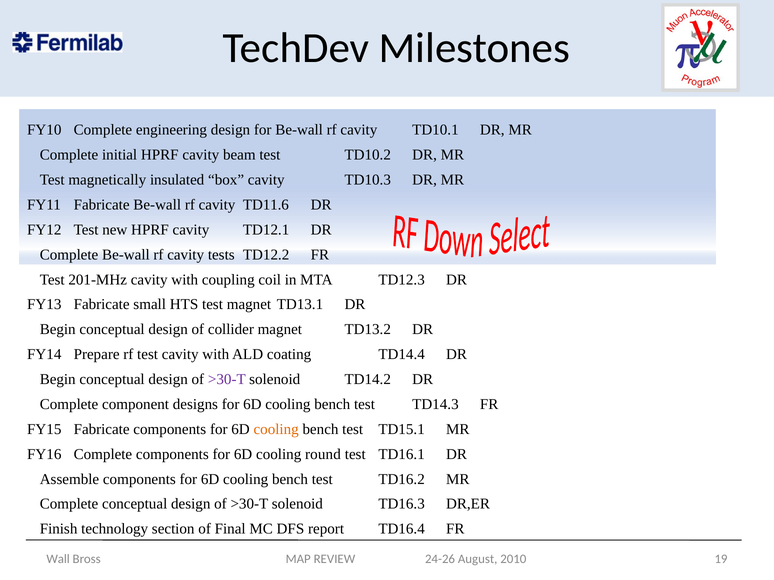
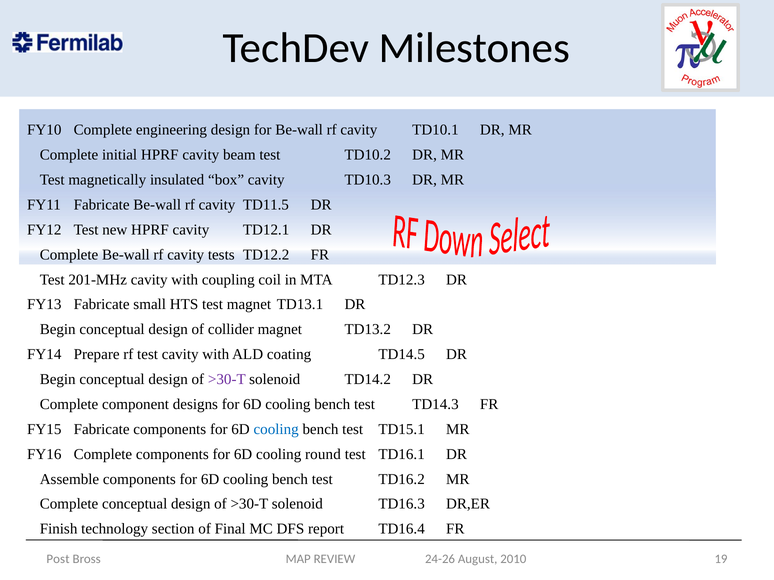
TD11.6: TD11.6 -> TD11.5
TD14.4: TD14.4 -> TD14.5
cooling at (276, 430) colour: orange -> blue
Wall: Wall -> Post
